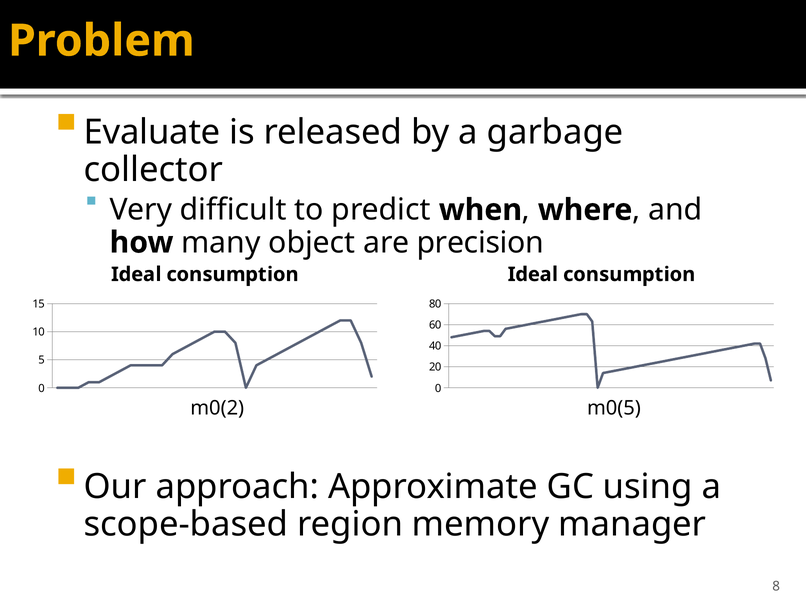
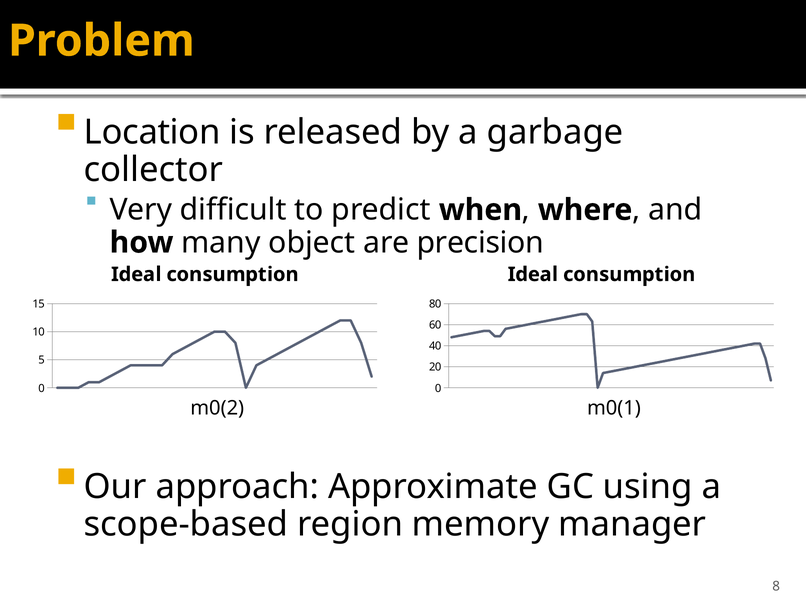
Evaluate: Evaluate -> Location
m0(5: m0(5 -> m0(1
